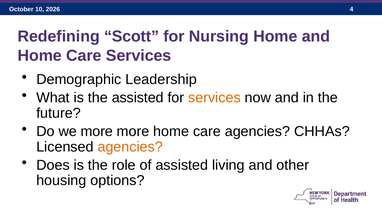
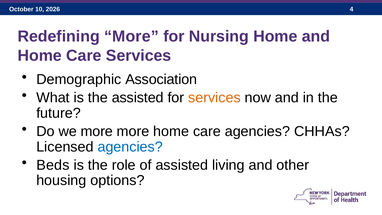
Redefining Scott: Scott -> More
Leadership: Leadership -> Association
agencies at (130, 147) colour: orange -> blue
Does: Does -> Beds
